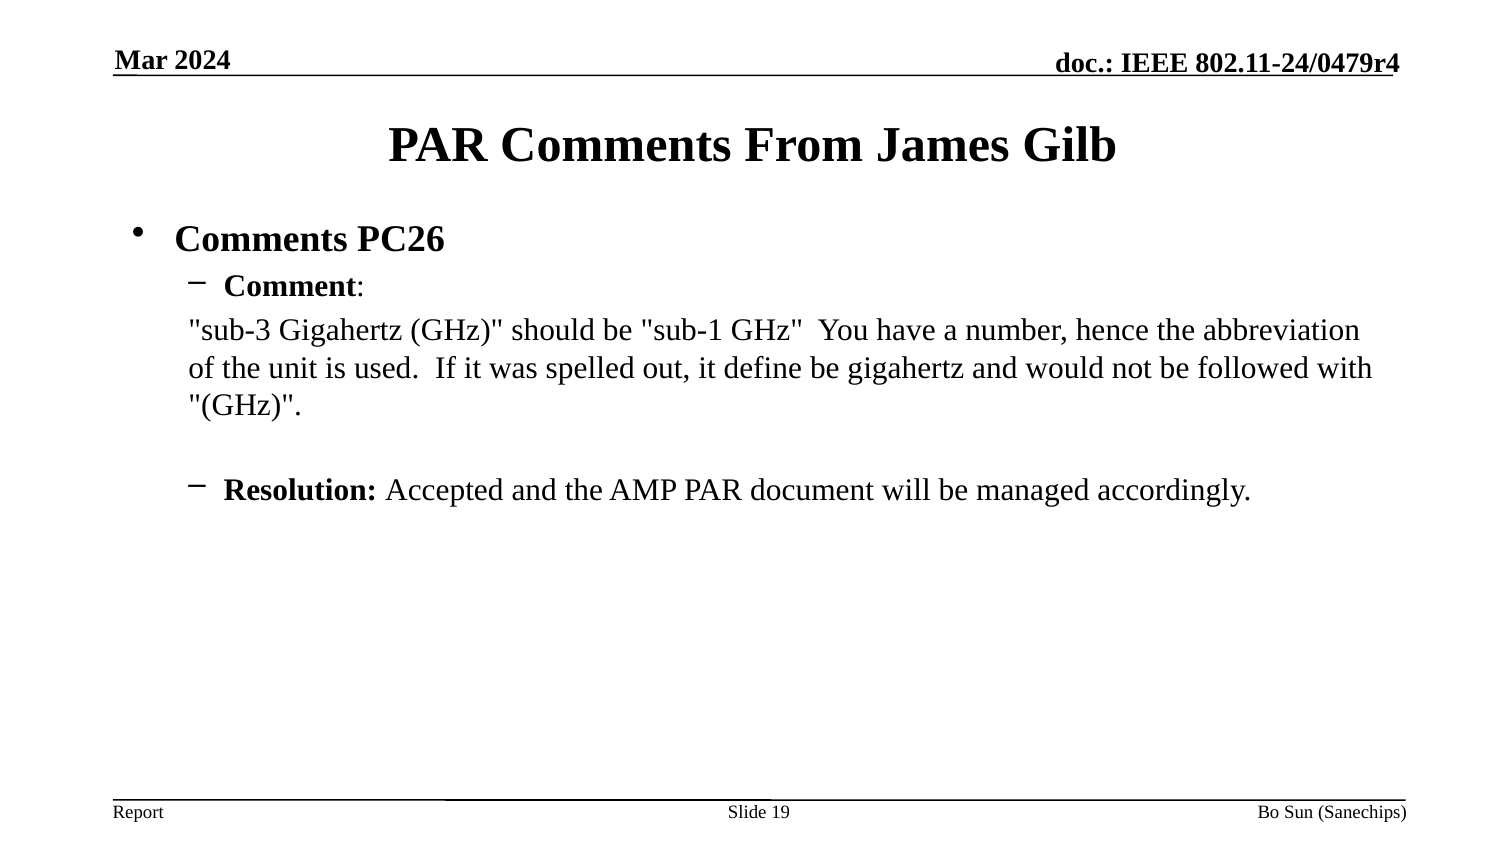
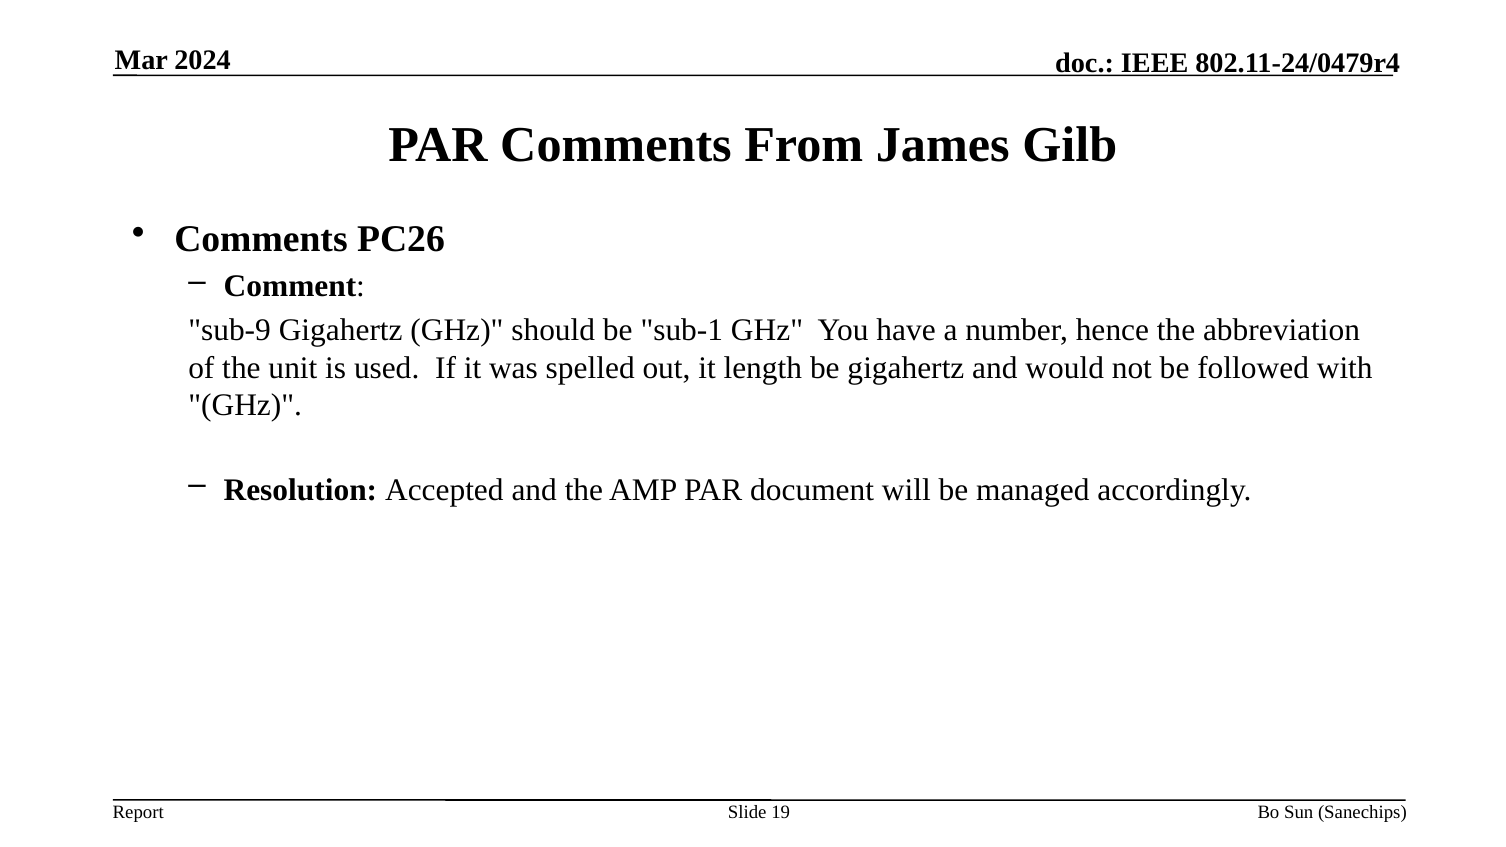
sub-3: sub-3 -> sub-9
define: define -> length
